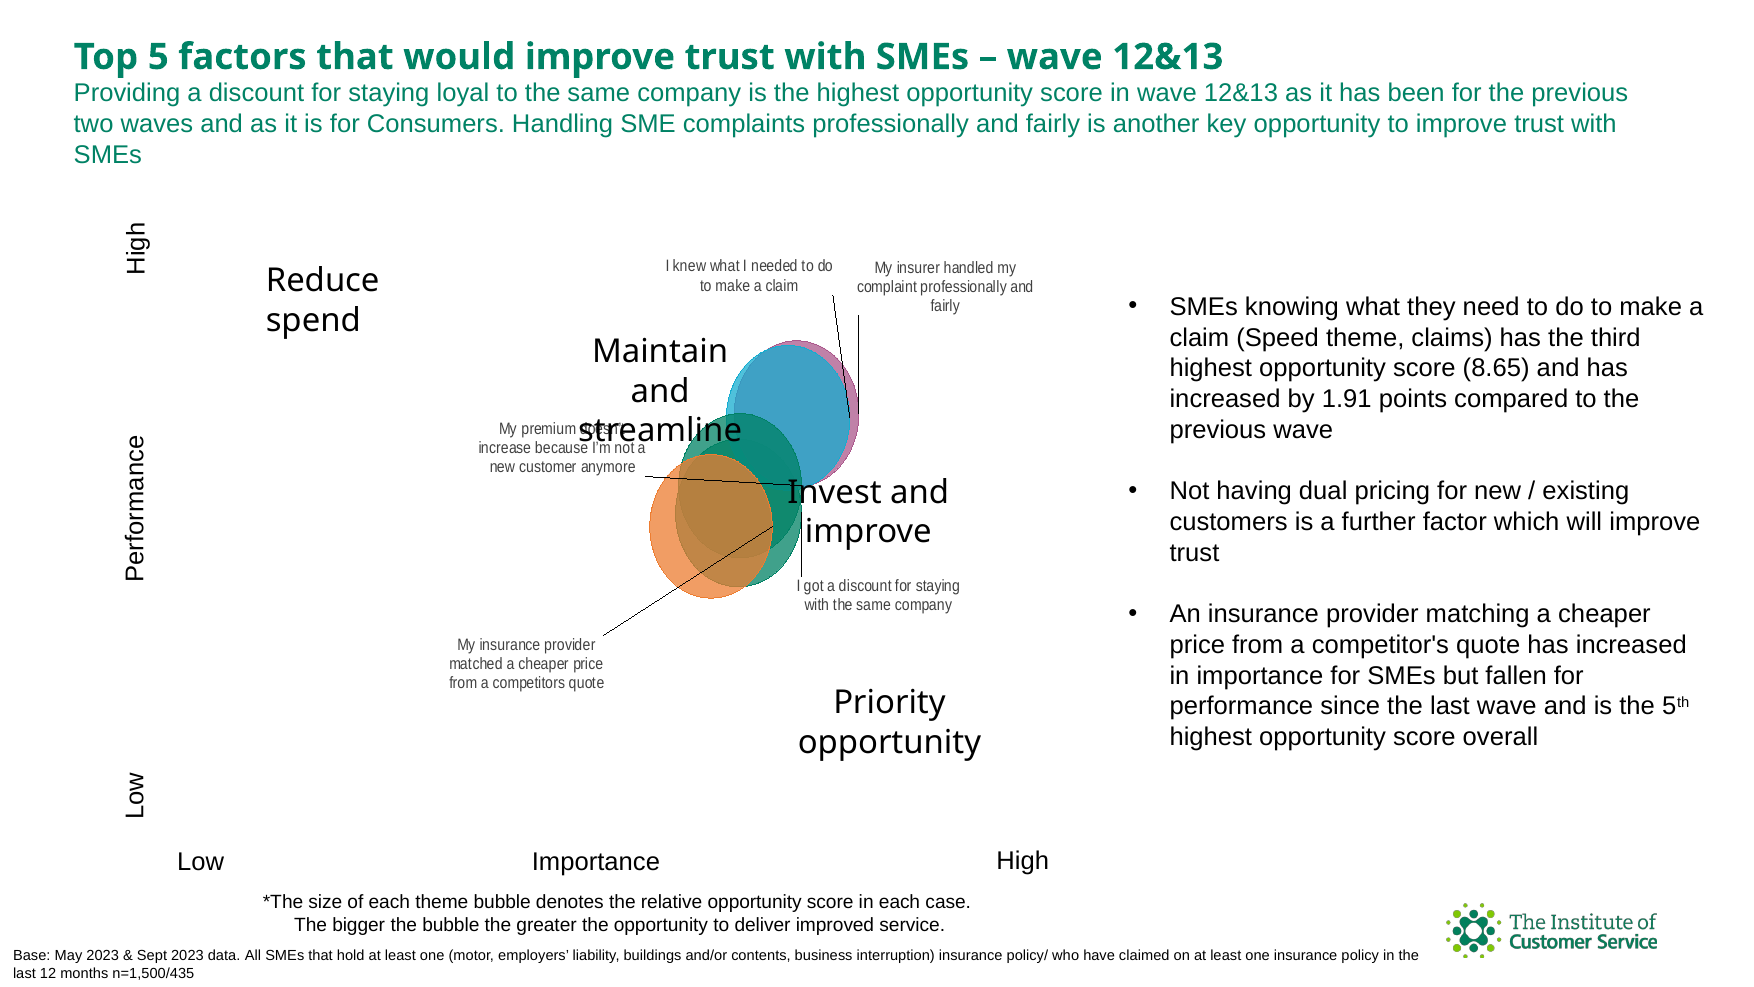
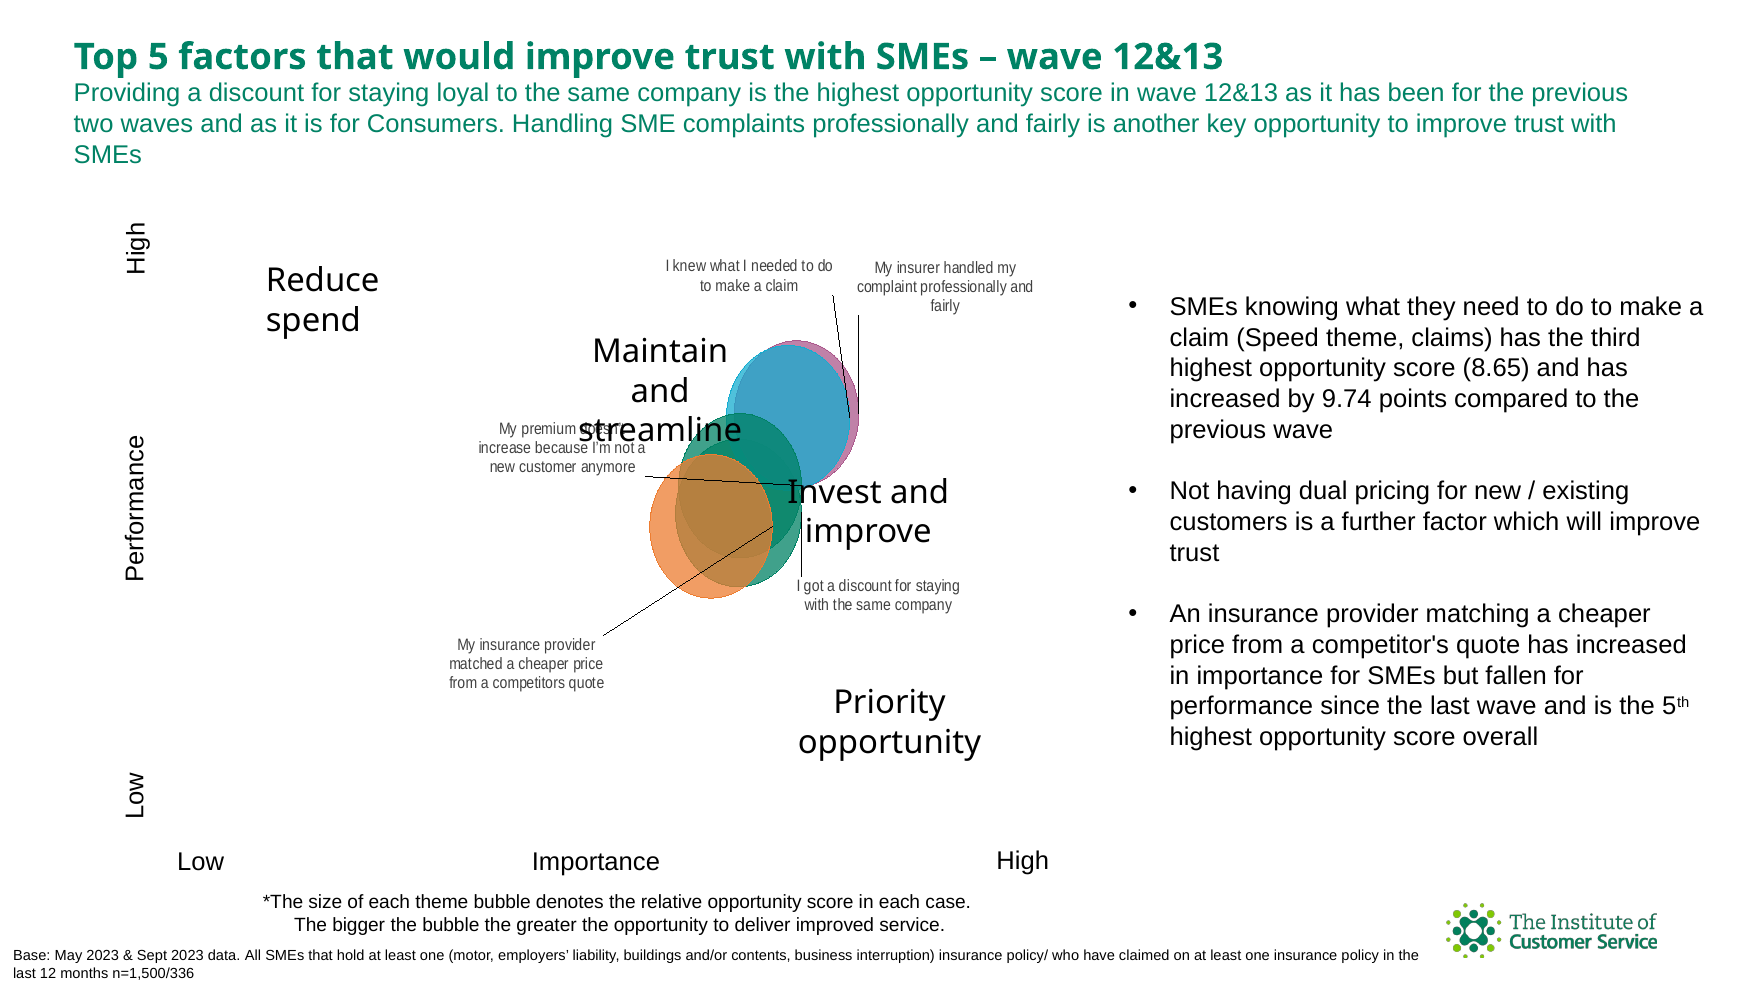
1.91: 1.91 -> 9.74
n=1,500/435: n=1,500/435 -> n=1,500/336
